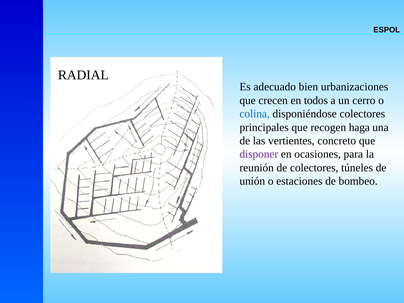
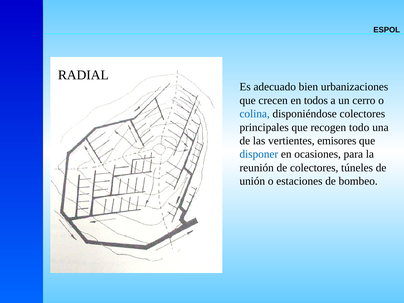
haga: haga -> todo
concreto: concreto -> emisores
disponer colour: purple -> blue
